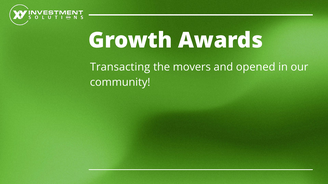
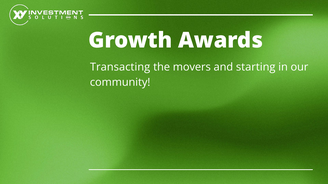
opened: opened -> starting
